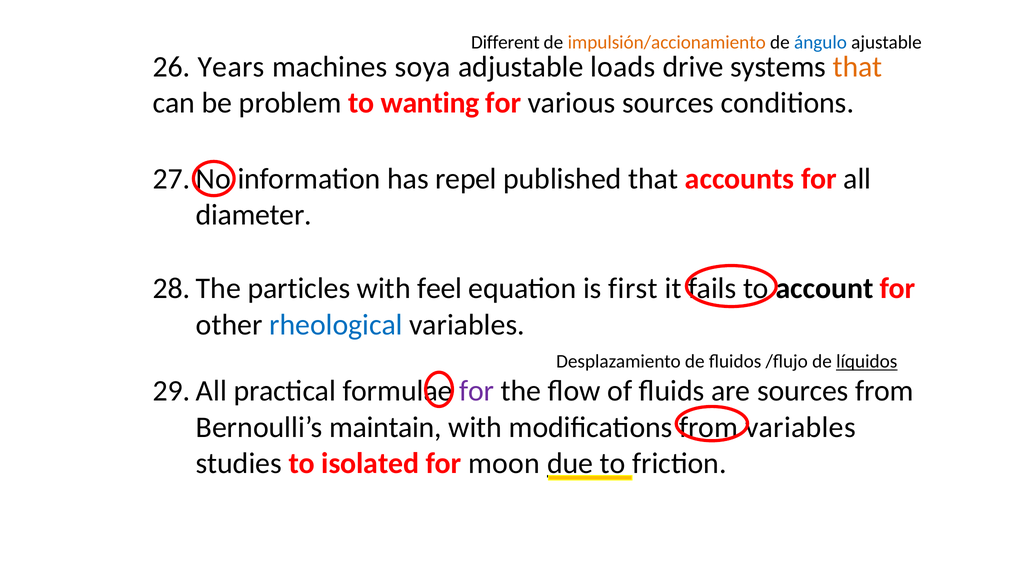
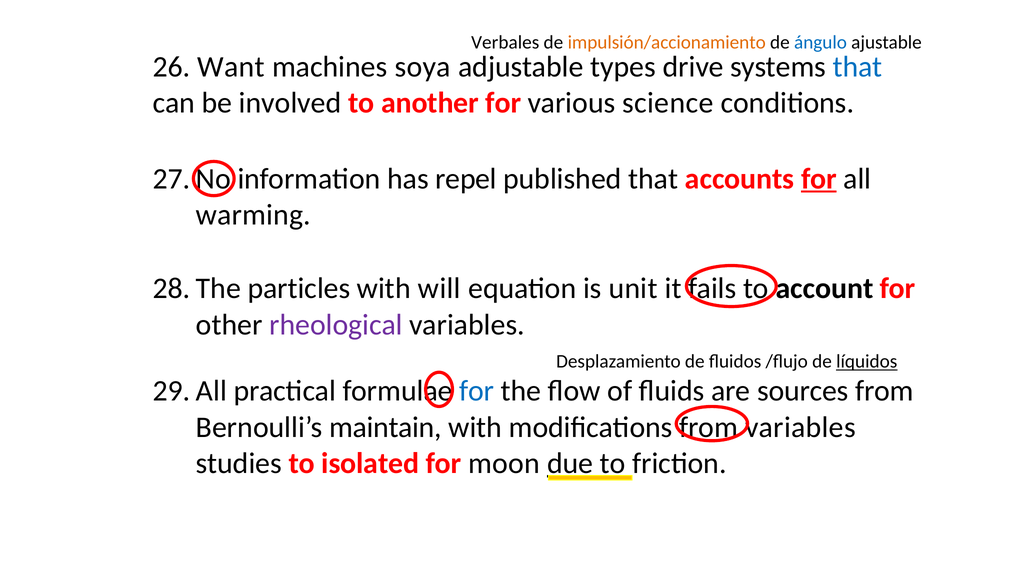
Different: Different -> Verbales
Years: Years -> Want
loads: loads -> types
that at (858, 67) colour: orange -> blue
problem: problem -> involved
wanting: wanting -> another
various sources: sources -> science
for at (819, 179) underline: none -> present
diameter: diameter -> warming
feel: feel -> will
first: first -> unit
rheological colour: blue -> purple
for at (477, 391) colour: purple -> blue
